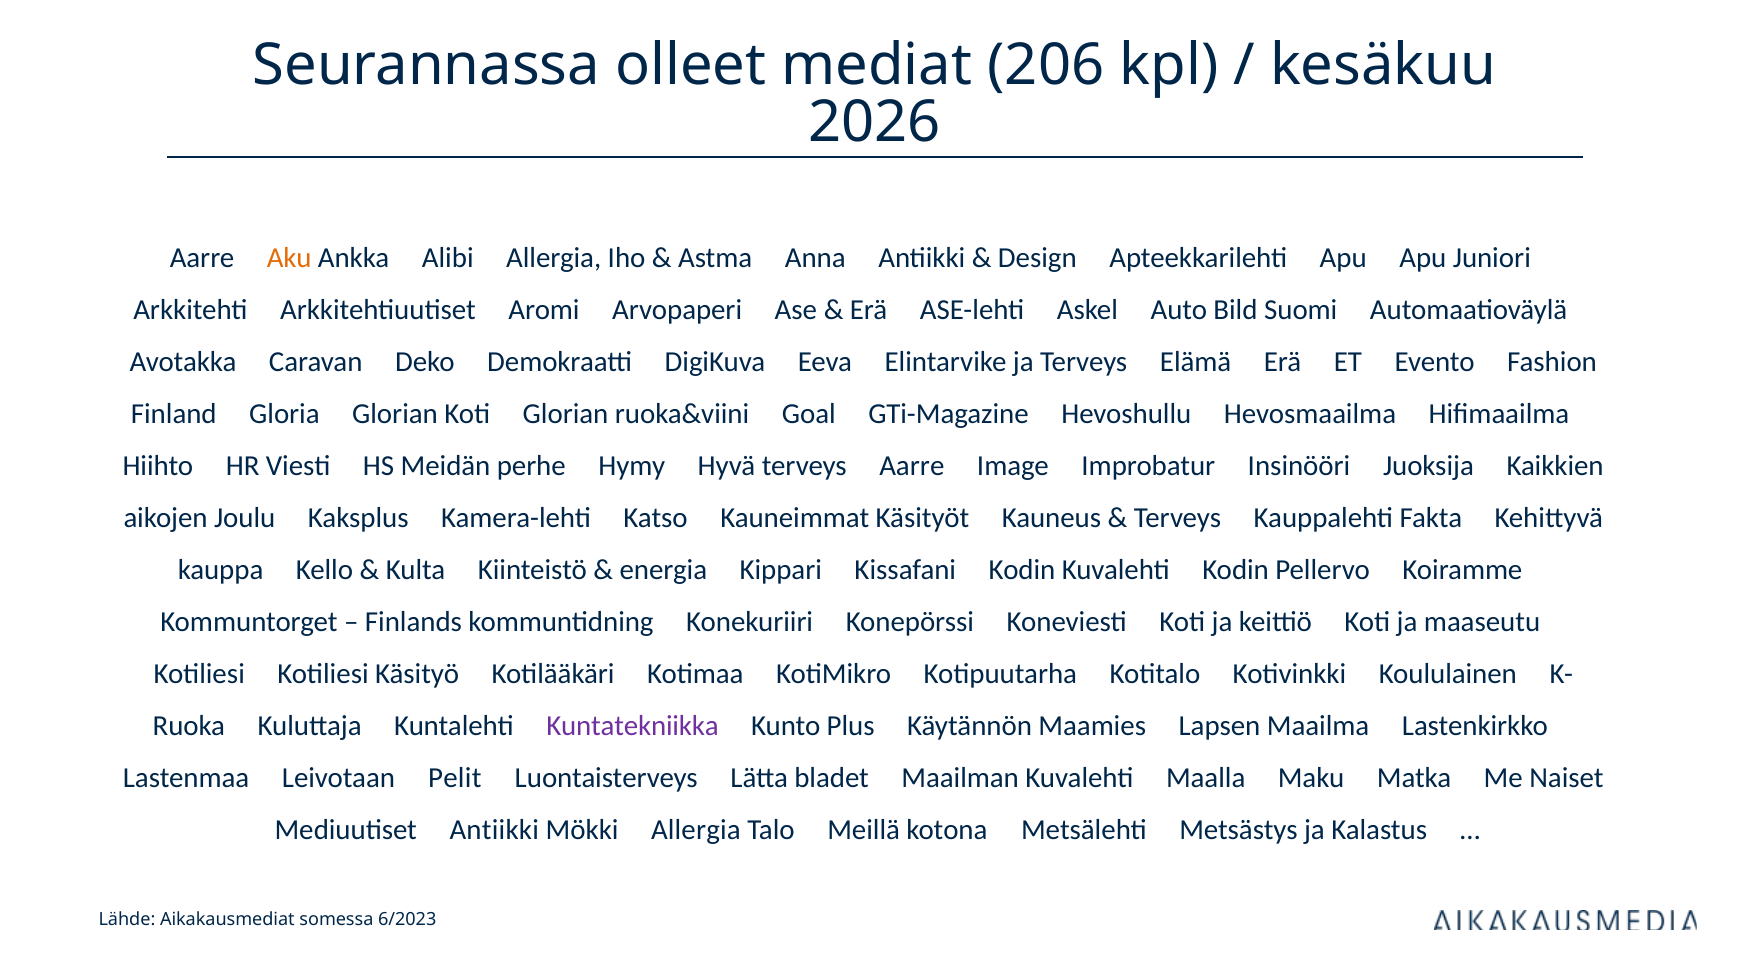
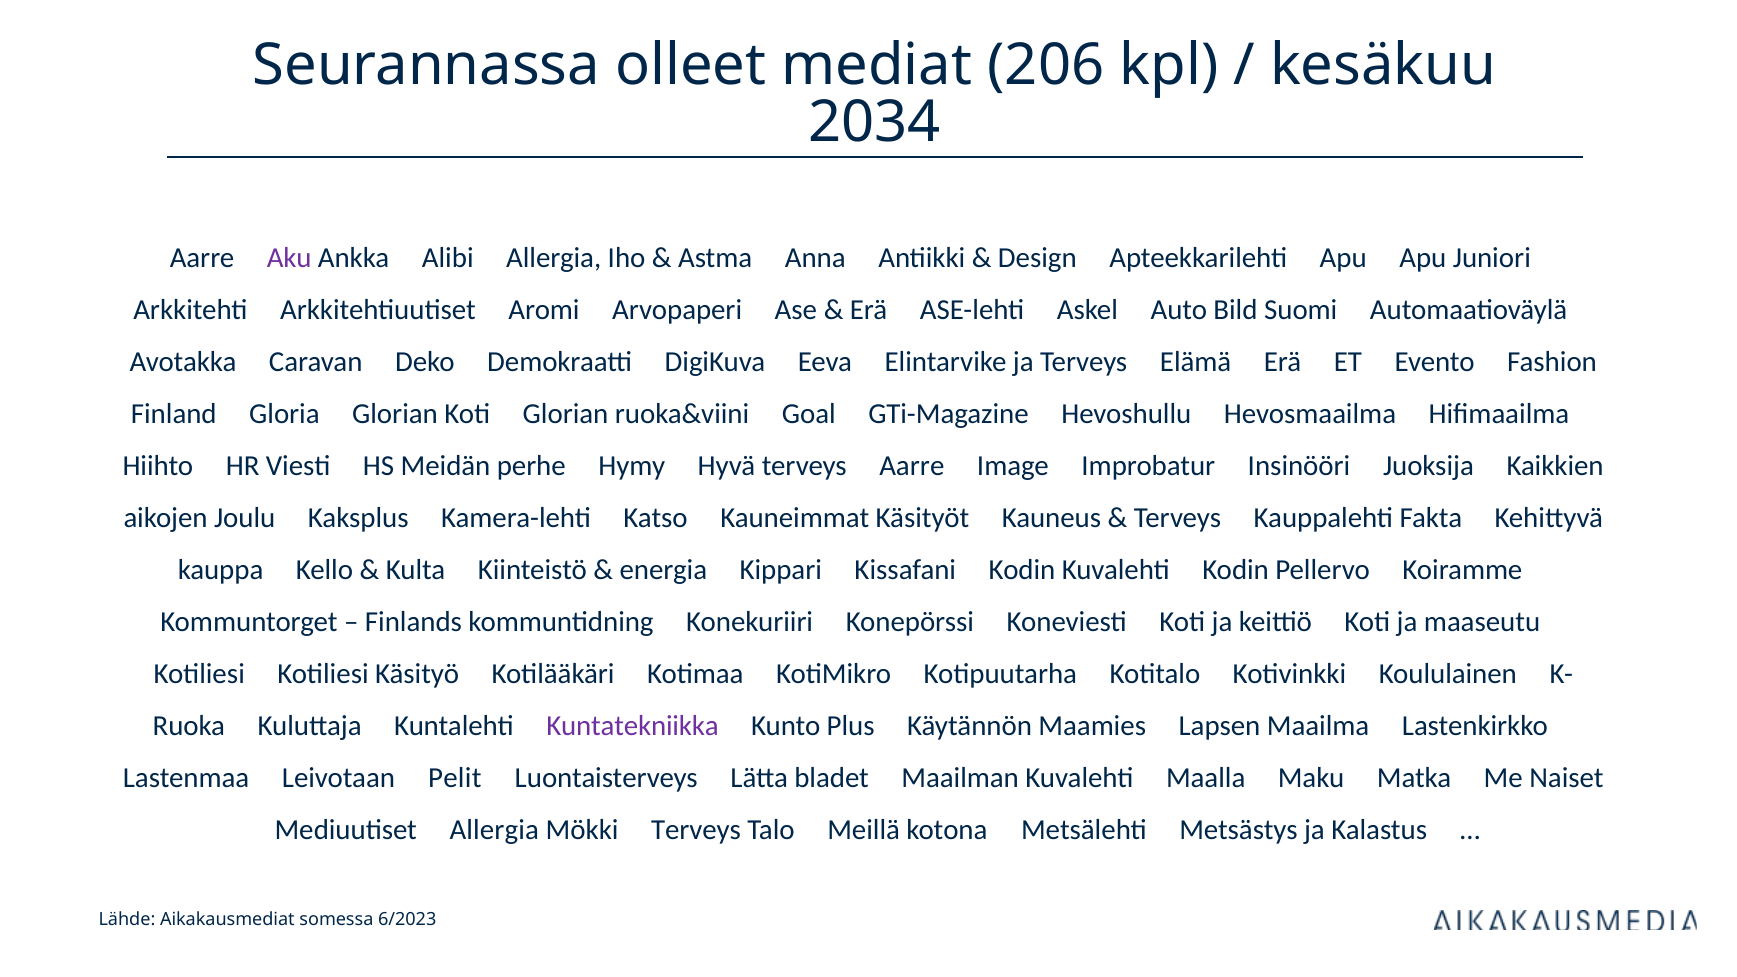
2026: 2026 -> 2034
Aku colour: orange -> purple
Mediuutiset Antiikki: Antiikki -> Allergia
Mökki Allergia: Allergia -> Terveys
